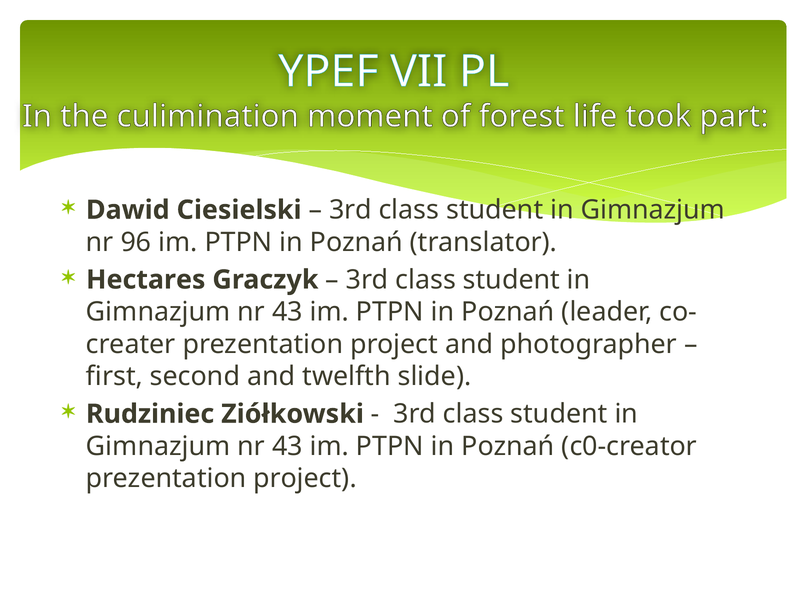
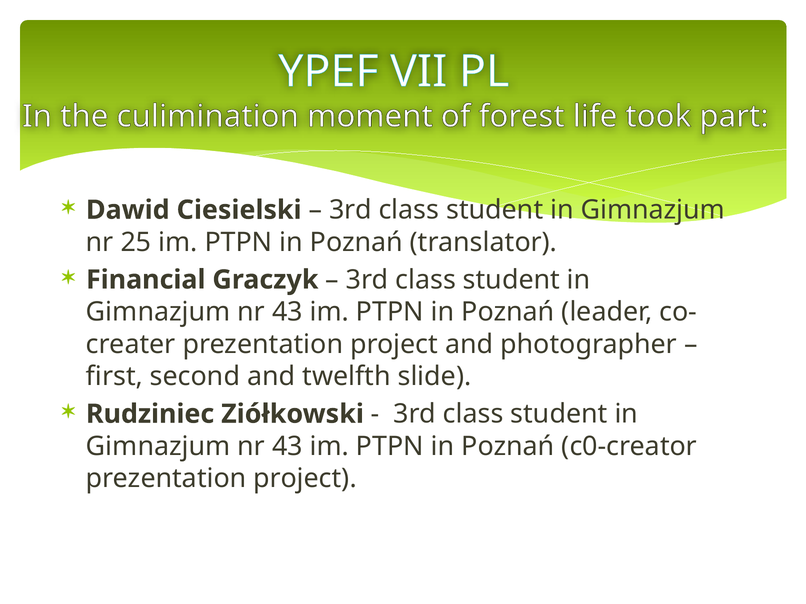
96: 96 -> 25
Hectares: Hectares -> Financial
